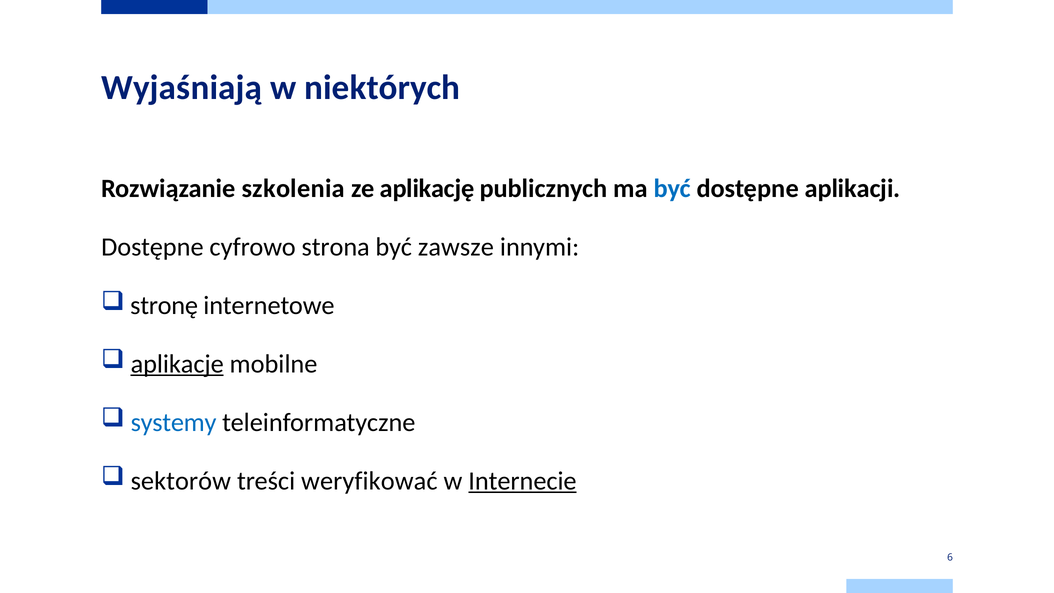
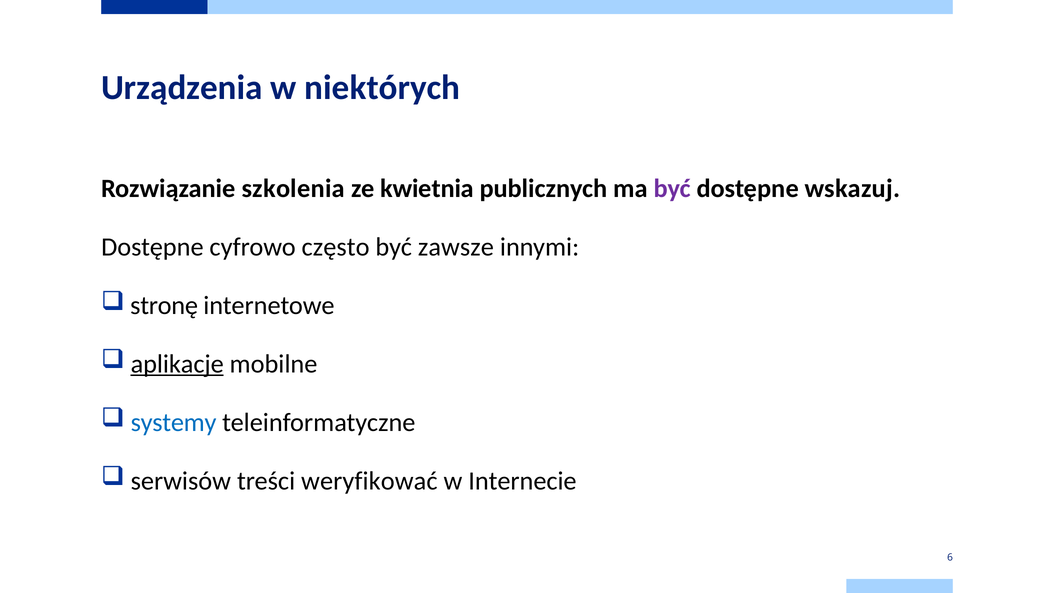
Wyjaśniają: Wyjaśniają -> Urządzenia
aplikację: aplikację -> kwietnia
być at (672, 189) colour: blue -> purple
aplikacji: aplikacji -> wskazuj
strona: strona -> często
sektorów: sektorów -> serwisów
Internecie underline: present -> none
